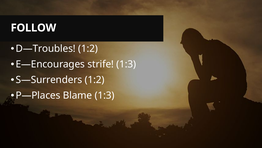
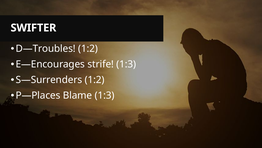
FOLLOW: FOLLOW -> SWIFTER
